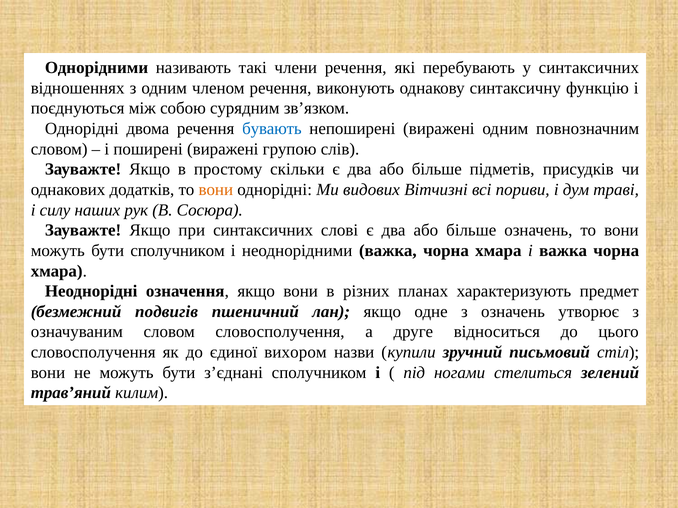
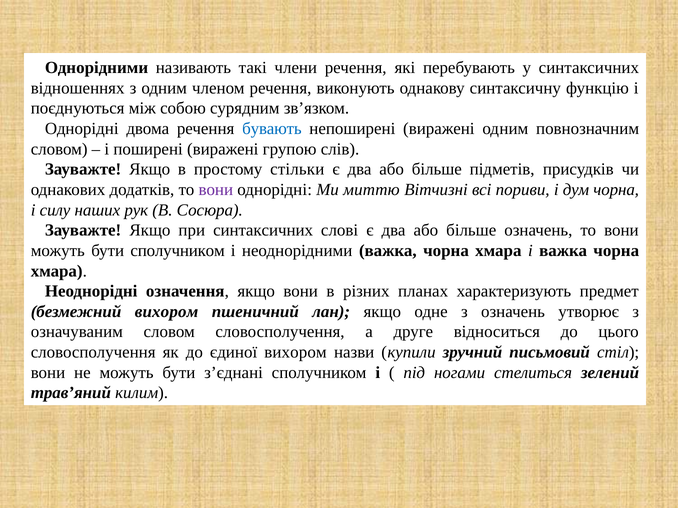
скільки: скільки -> стільки
вони at (216, 190) colour: orange -> purple
видових: видових -> миттю
дум траві: траві -> чорна
безмежний подвигів: подвигів -> вихором
